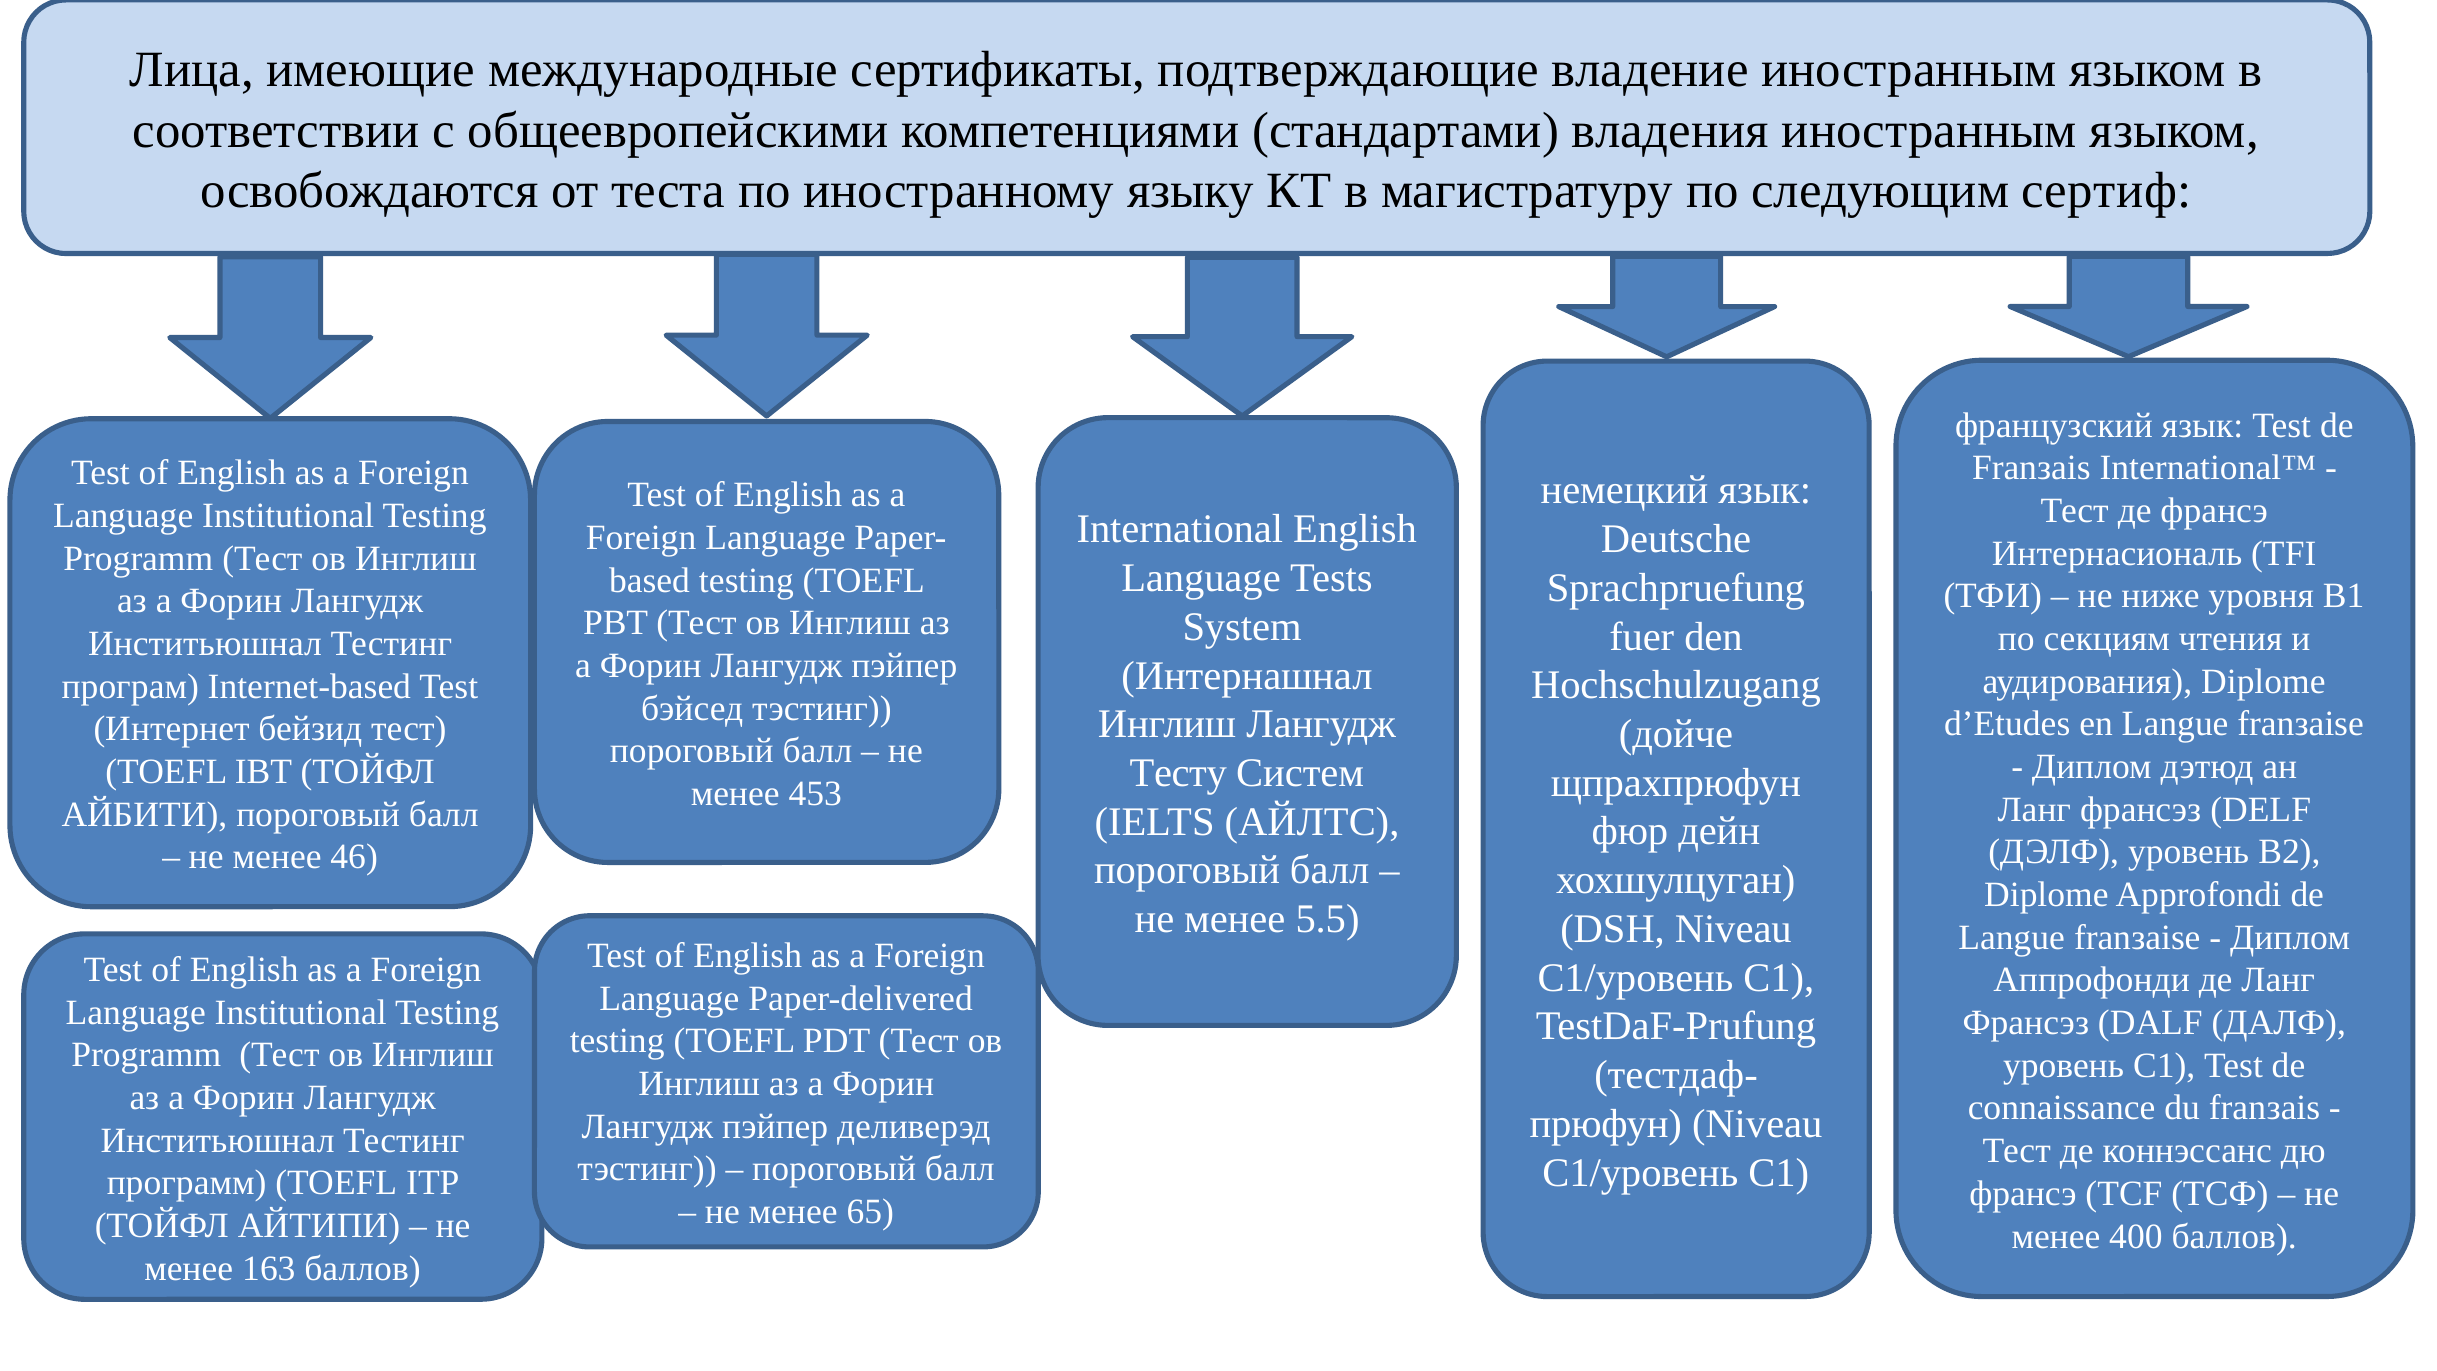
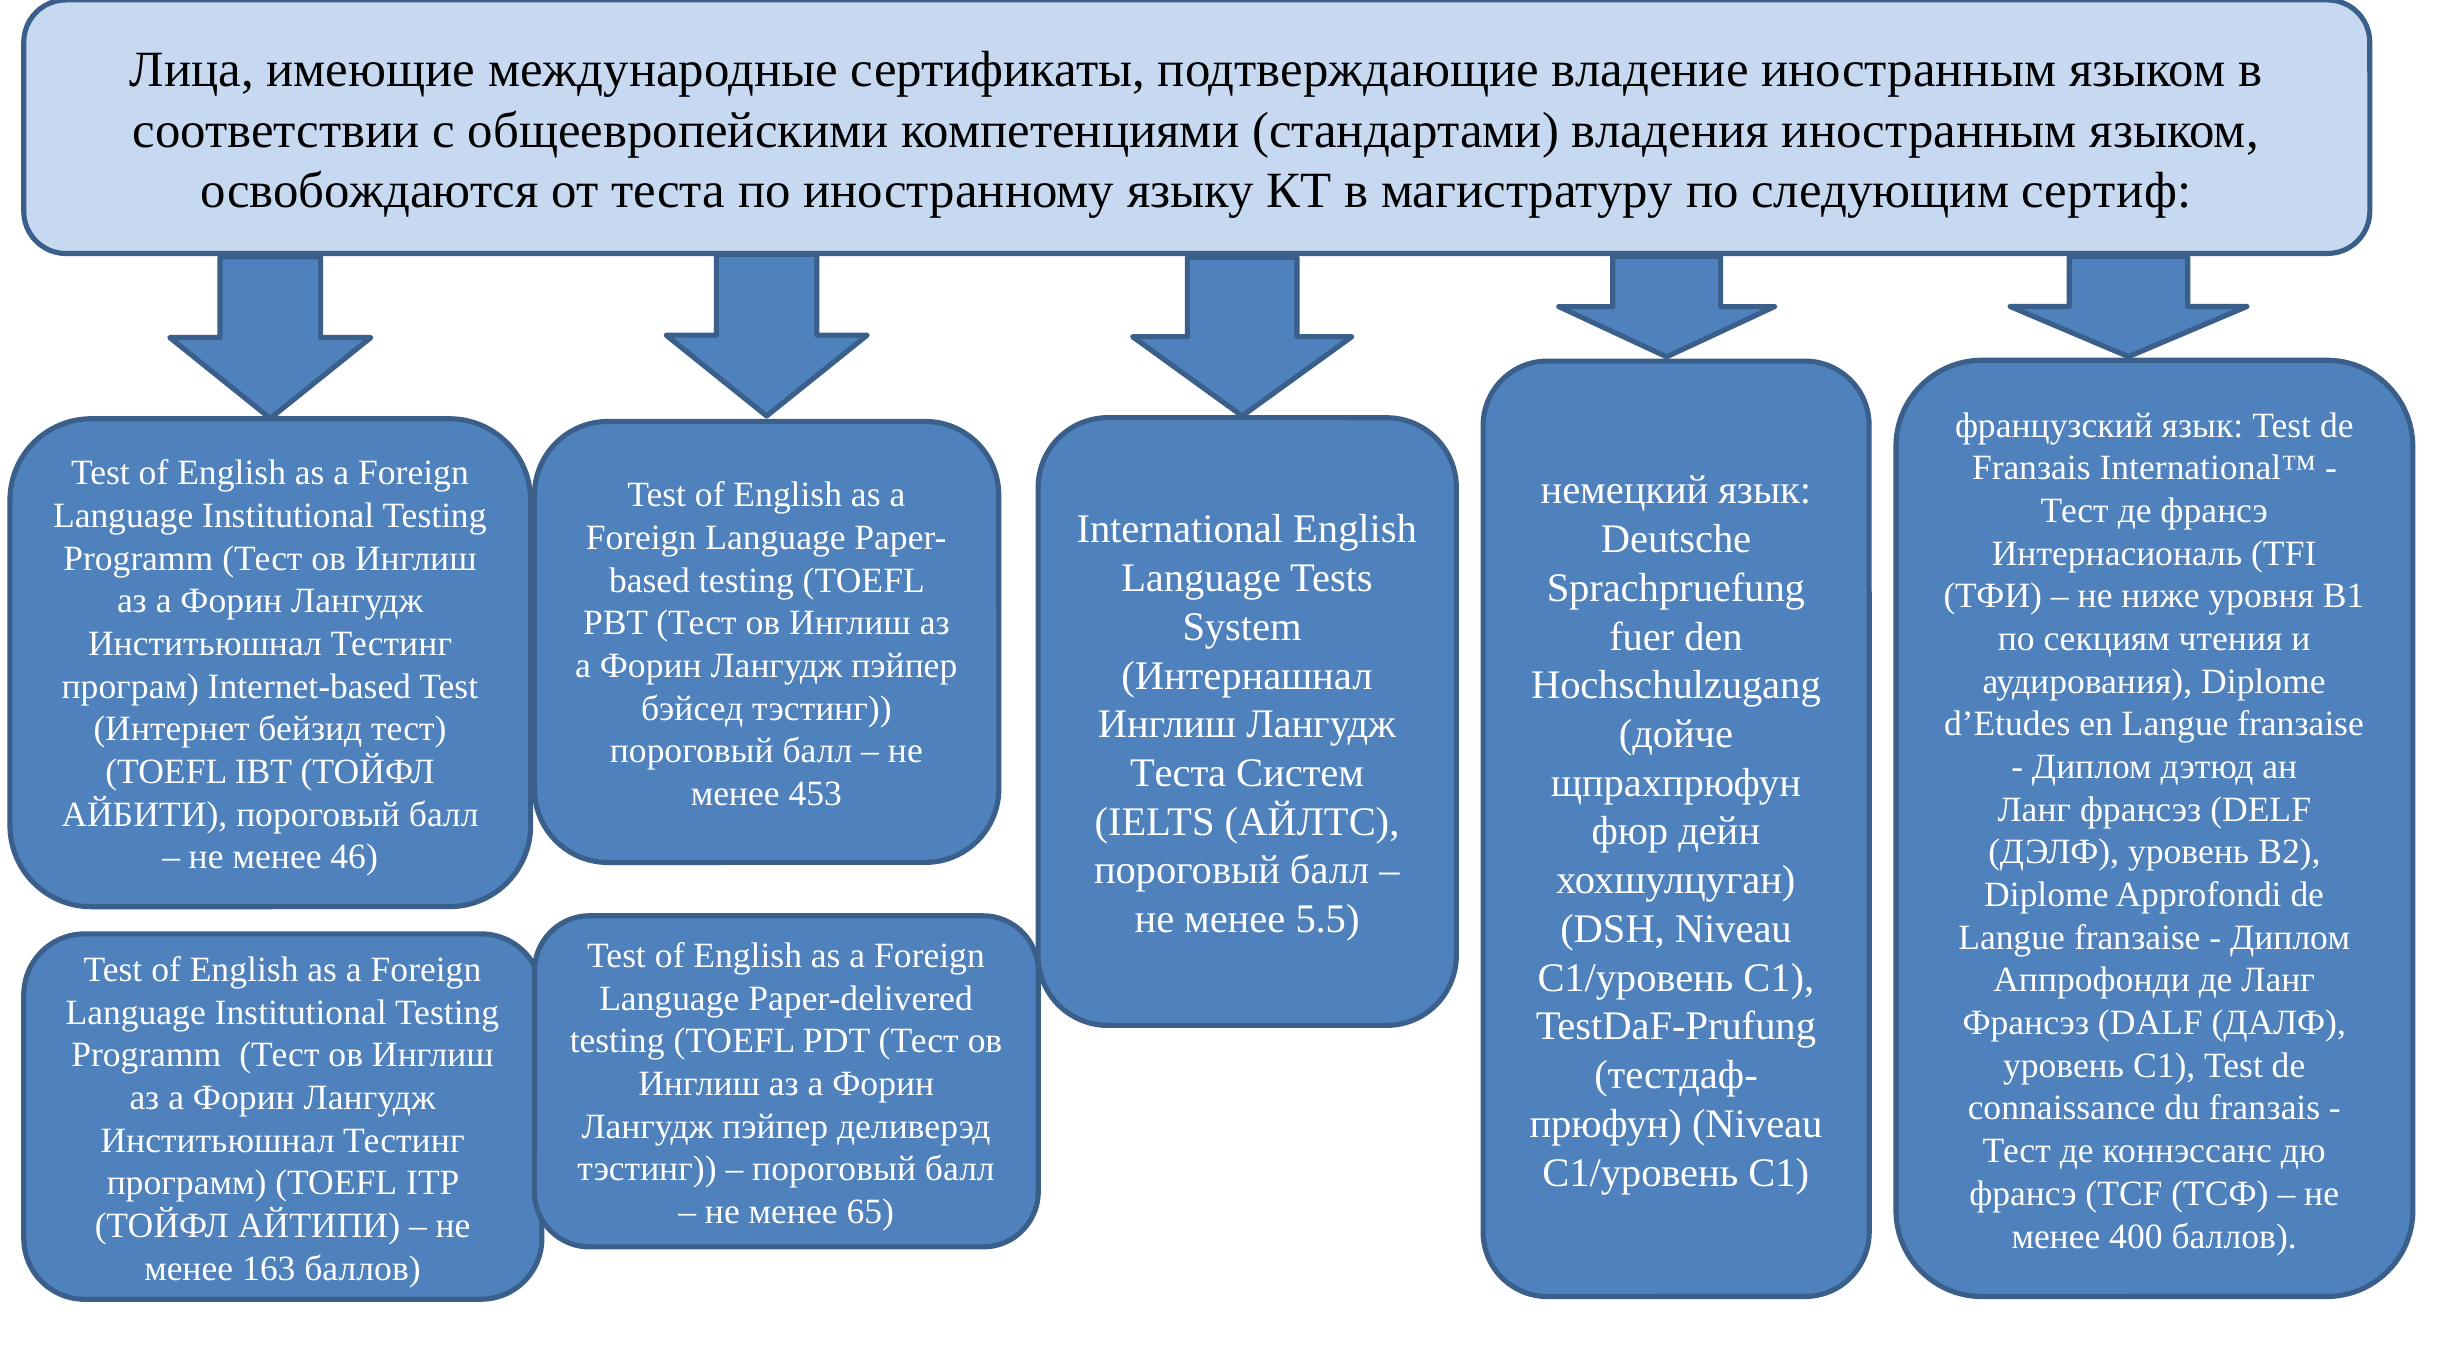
Тесту at (1178, 773): Тесту -> Теста
